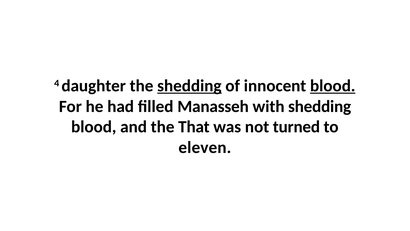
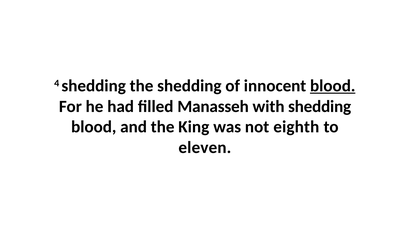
4 daughter: daughter -> shedding
shedding at (189, 86) underline: present -> none
That: That -> King
turned: turned -> eighth
